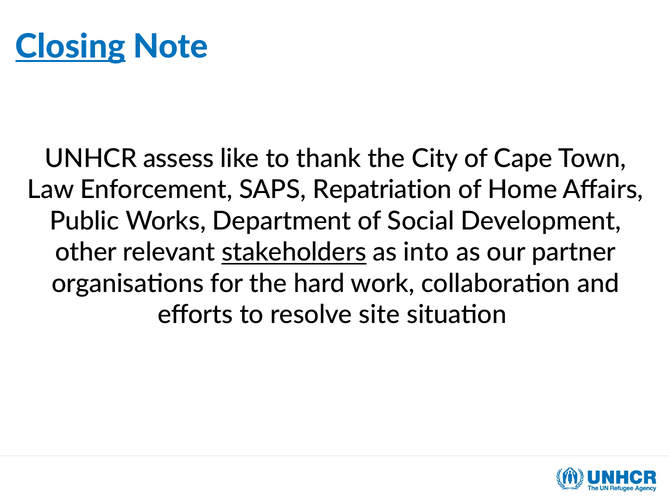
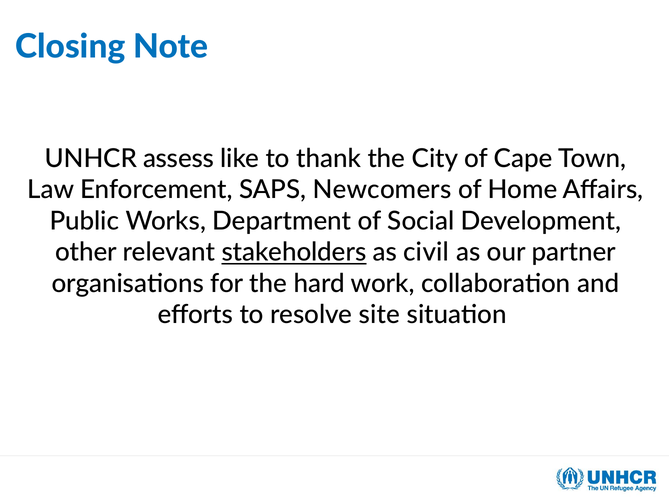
Closing underline: present -> none
Repatriation: Repatriation -> Newcomers
into: into -> civil
